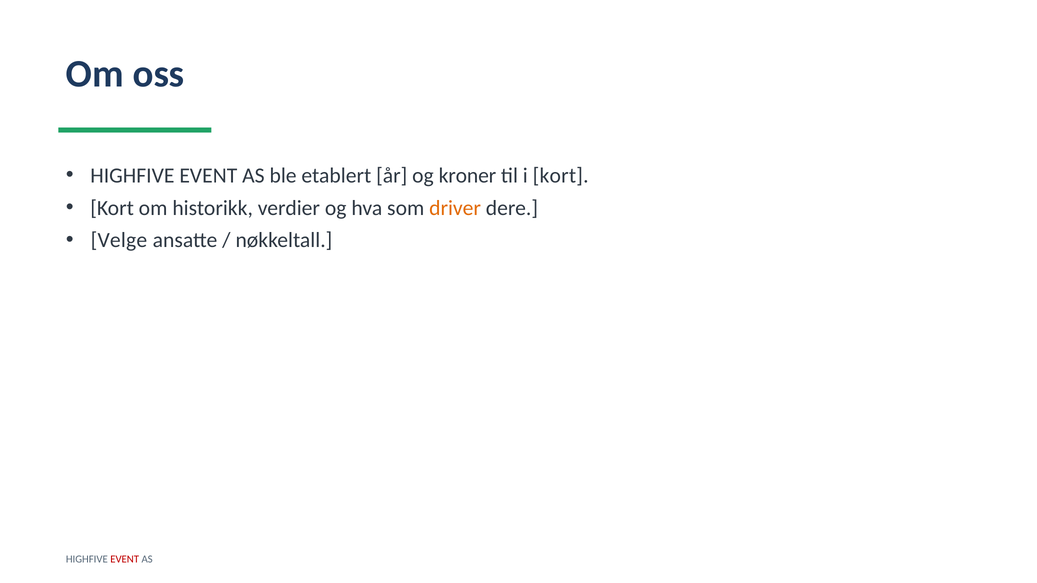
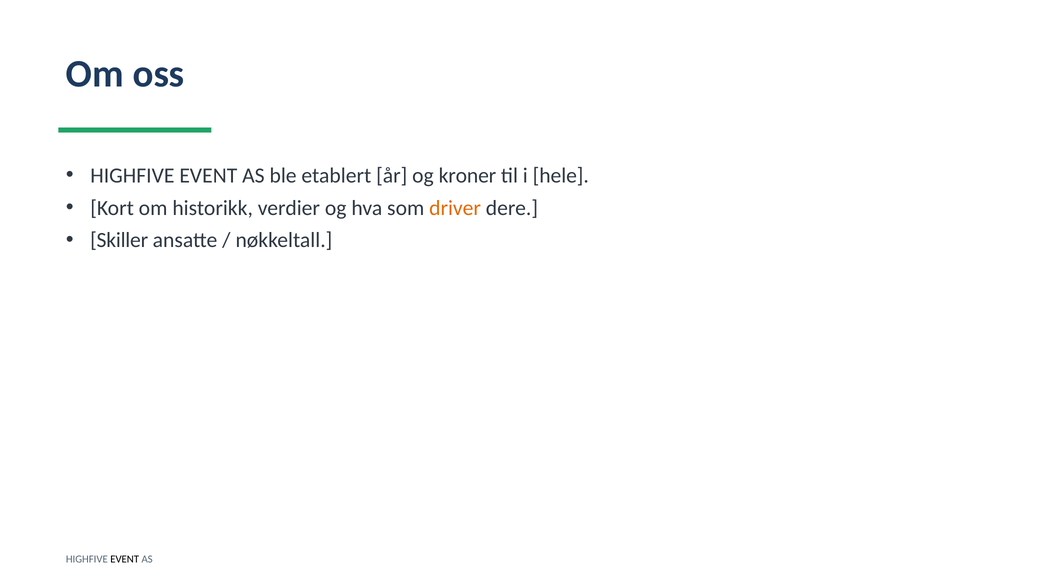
i kort: kort -> hele
Velge: Velge -> Skiller
EVENT at (125, 560) colour: red -> black
